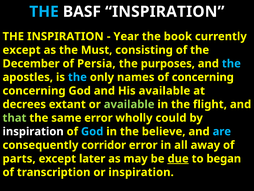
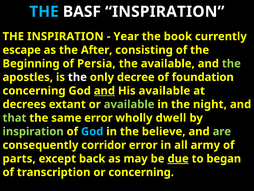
except at (22, 50): except -> escape
Must: Must -> After
December: December -> Beginning
the purposes: purposes -> available
the at (231, 63) colour: light blue -> light green
the at (77, 77) colour: light blue -> white
names: names -> decree
of concerning: concerning -> foundation
and at (104, 91) underline: none -> present
flight: flight -> night
could: could -> dwell
inspiration at (33, 131) colour: white -> light green
are colour: light blue -> light green
away: away -> army
later: later -> back
or inspiration: inspiration -> concerning
